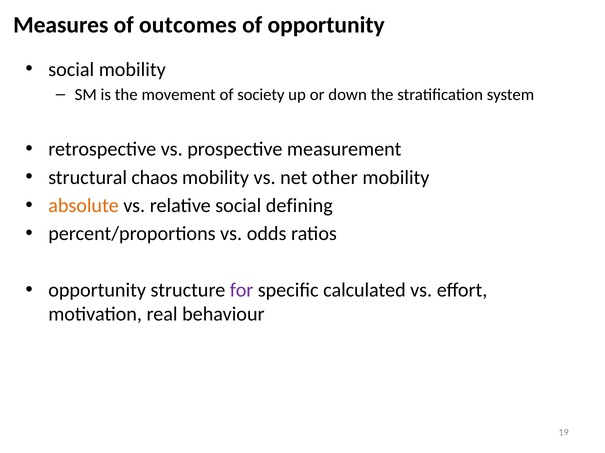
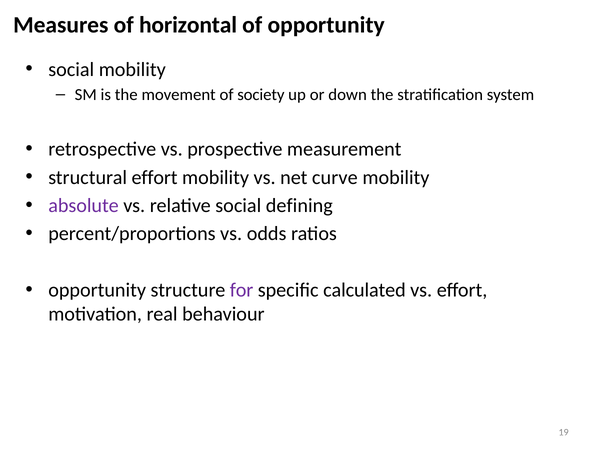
outcomes: outcomes -> horizontal
structural chaos: chaos -> effort
other: other -> curve
absolute colour: orange -> purple
